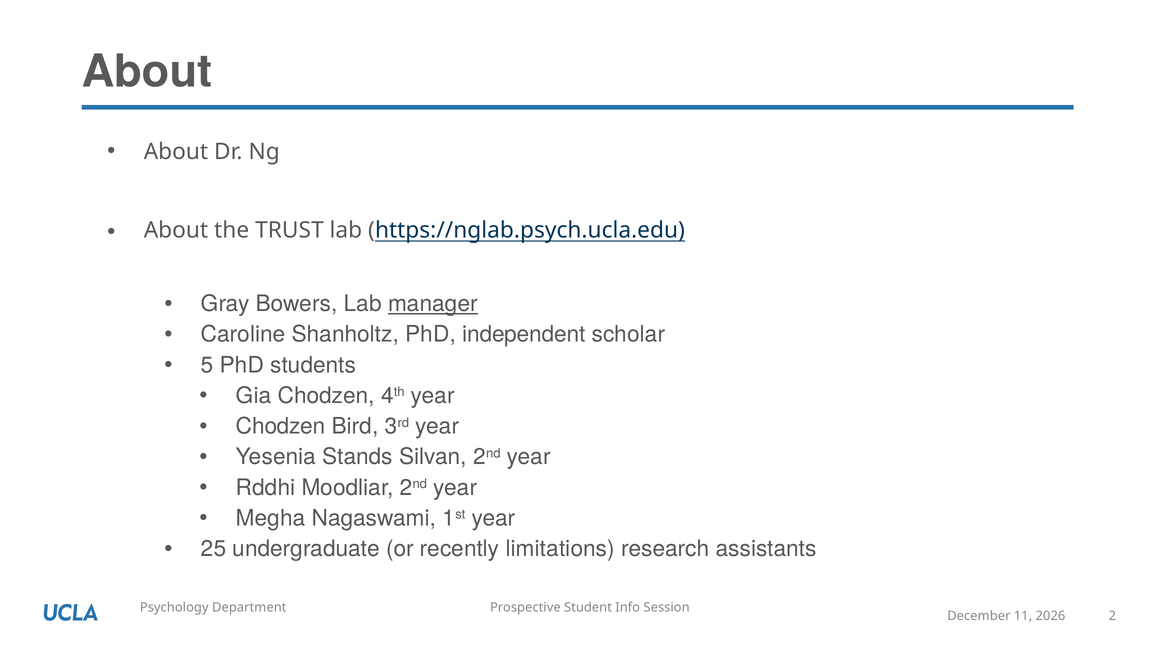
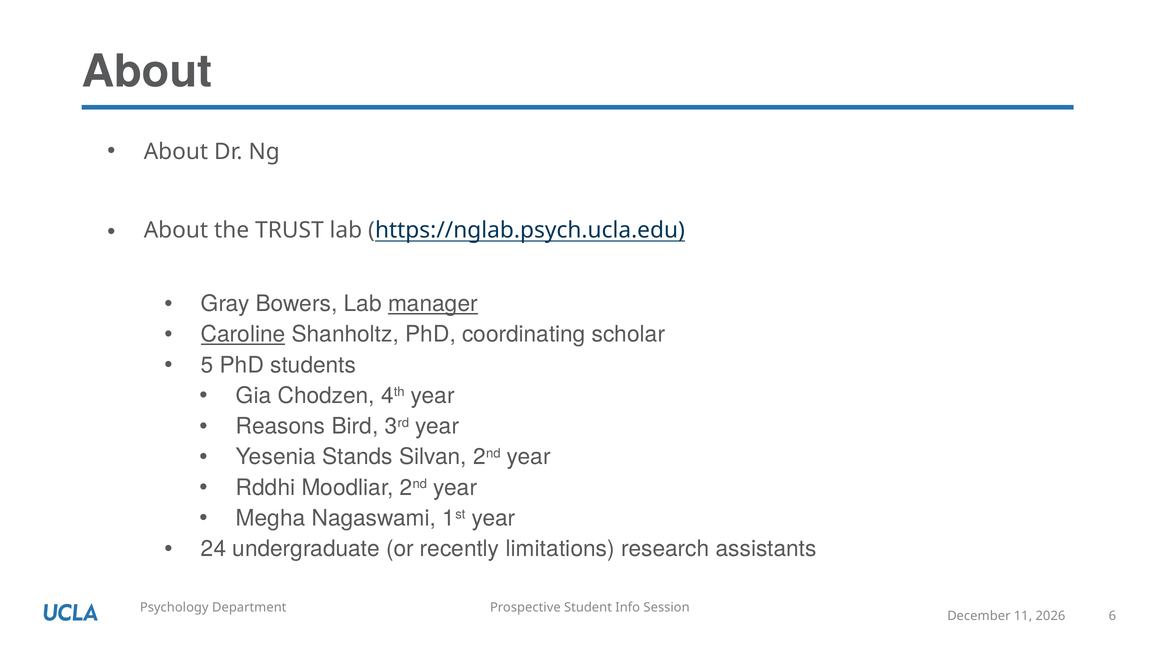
Caroline underline: none -> present
independent: independent -> coordinating
Chodzen at (281, 426): Chodzen -> Reasons
25: 25 -> 24
2: 2 -> 6
